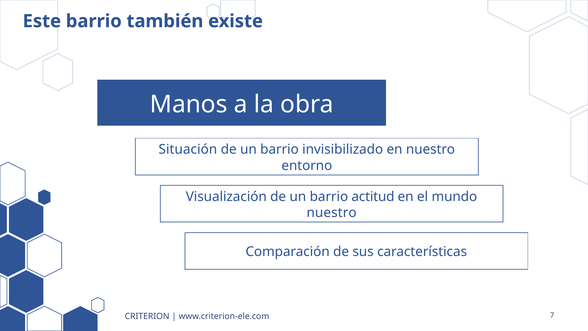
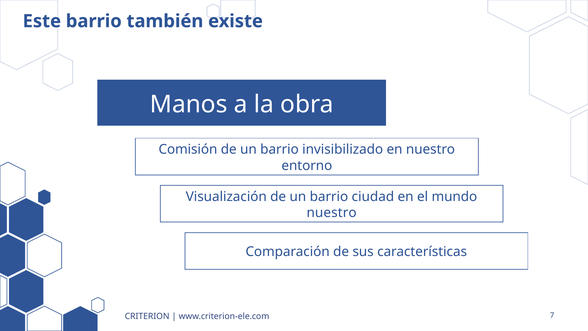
Situación: Situación -> Comisión
actitud: actitud -> ciudad
